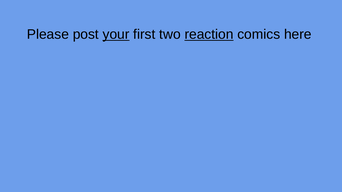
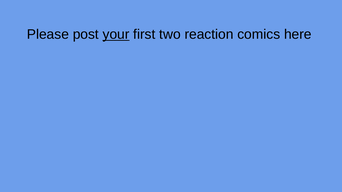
reaction underline: present -> none
